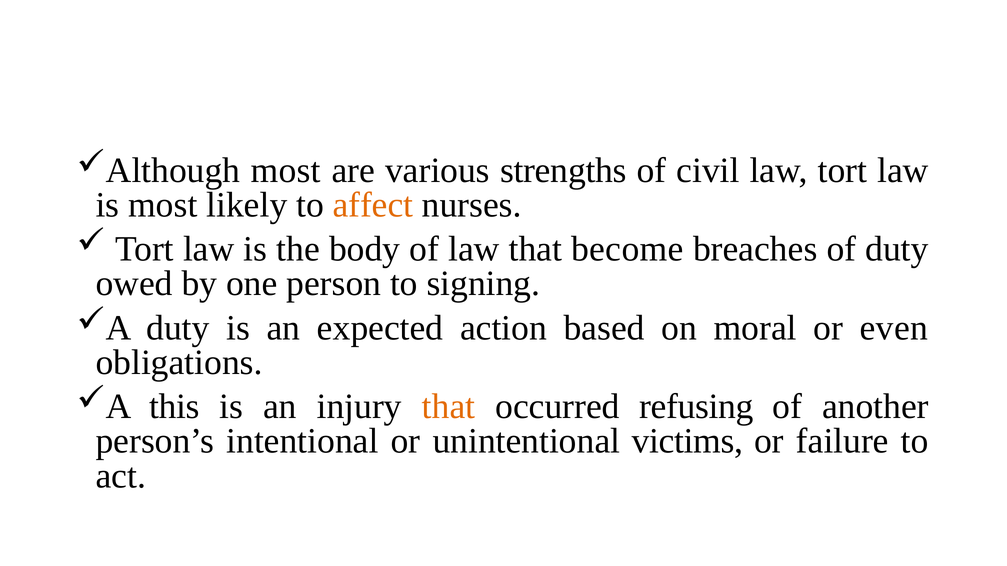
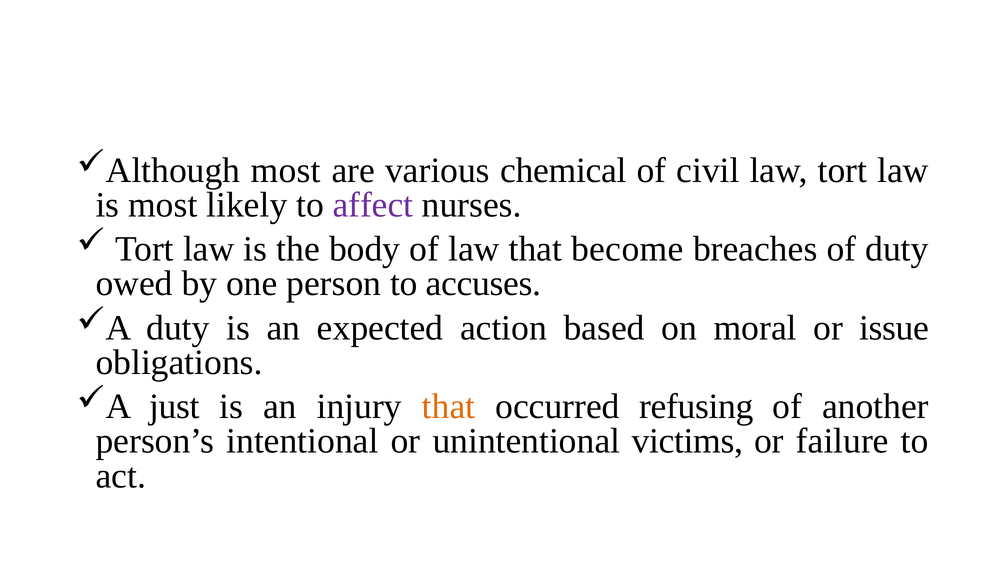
strengths: strengths -> chemical
affect colour: orange -> purple
signing: signing -> accuses
even: even -> issue
this: this -> just
